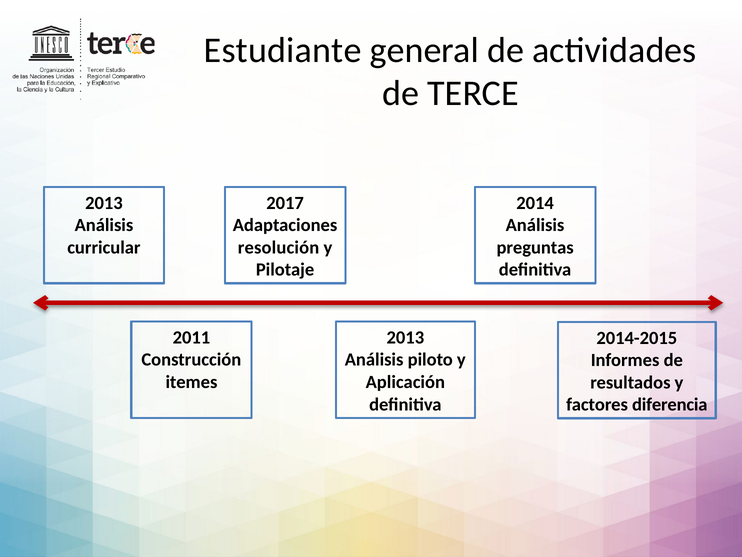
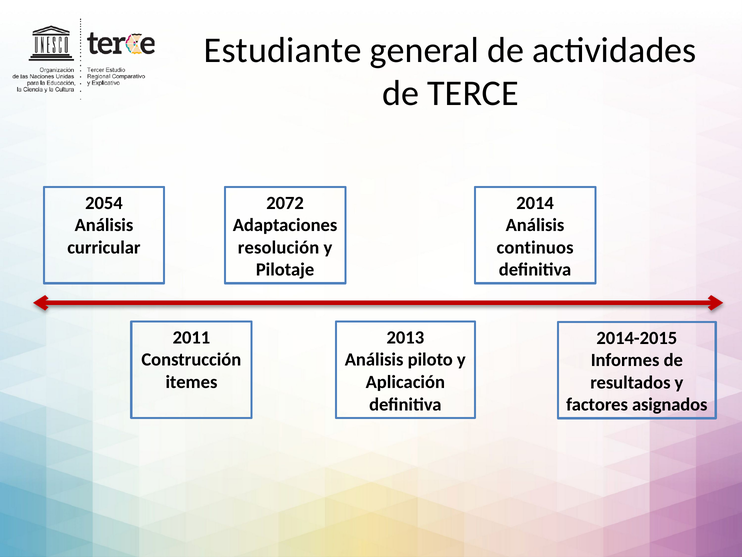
2013 at (104, 203): 2013 -> 2054
2017: 2017 -> 2072
preguntas: preguntas -> continuos
diferencia: diferencia -> asignados
